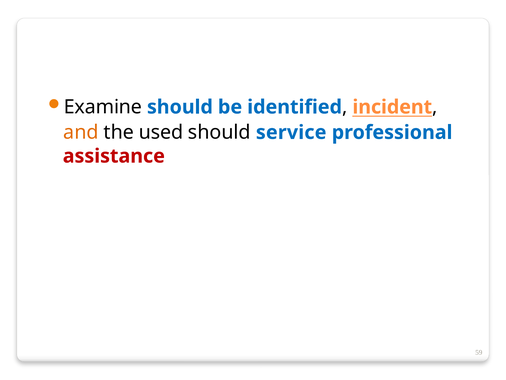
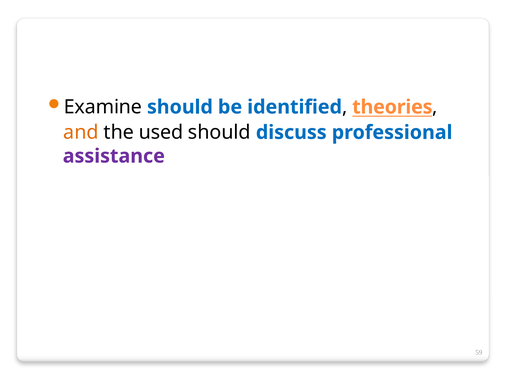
incident: incident -> theories
service: service -> discuss
assistance colour: red -> purple
